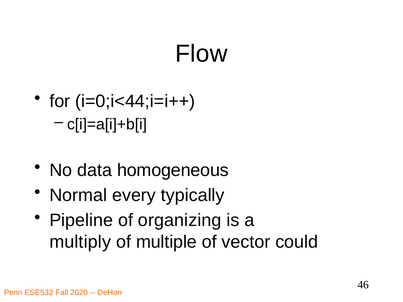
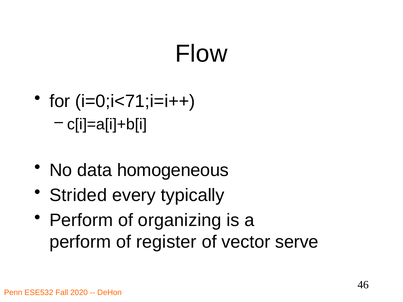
i=0;i<44;i=i++: i=0;i<44;i=i++ -> i=0;i<71;i=i++
Normal: Normal -> Strided
Pipeline at (81, 220): Pipeline -> Perform
multiply at (80, 242): multiply -> perform
multiple: multiple -> register
could: could -> serve
